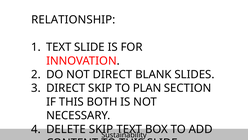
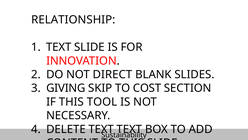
DIRECT at (66, 88): DIRECT -> GIVING
PLAN: PLAN -> COST
BOTH: BOTH -> TOOL
DELETE SKIP: SKIP -> TEXT
